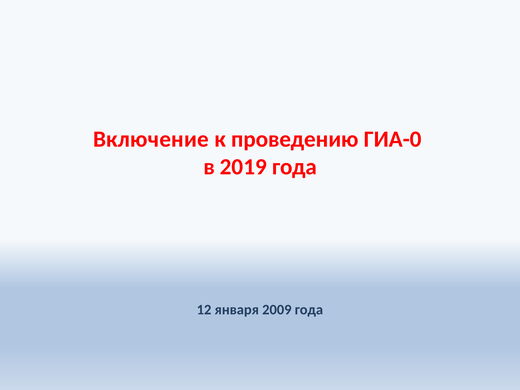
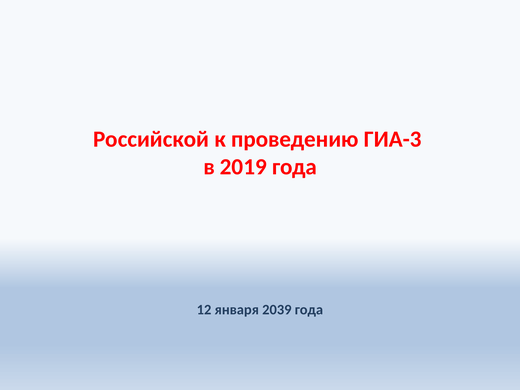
Включение: Включение -> Российской
ГИА-0: ГИА-0 -> ГИА-3
2009: 2009 -> 2039
